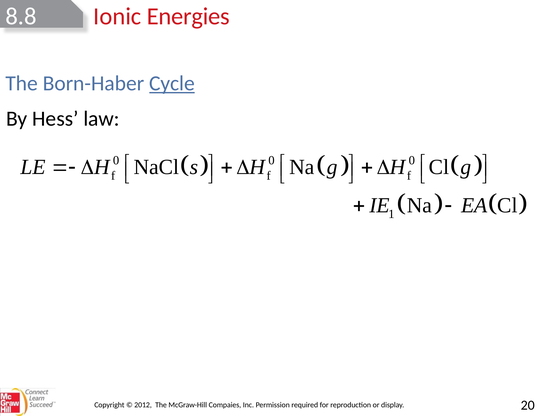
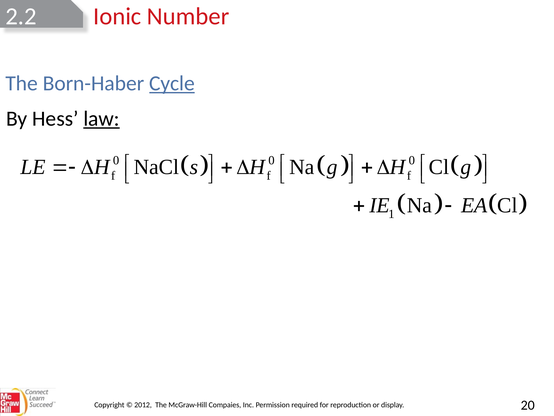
8.8: 8.8 -> 2.2
Energies: Energies -> Number
law underline: none -> present
